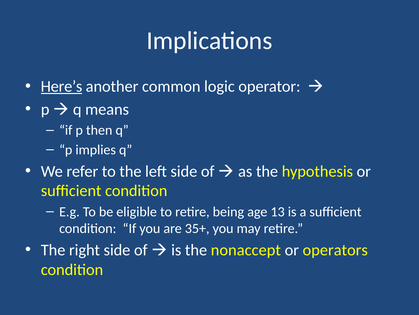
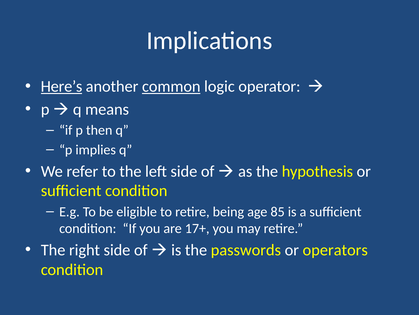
common underline: none -> present
13: 13 -> 85
35+: 35+ -> 17+
nonaccept: nonaccept -> passwords
